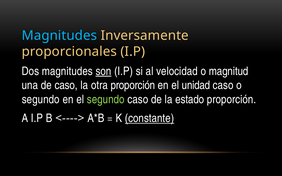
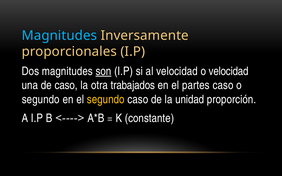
o magnitud: magnitud -> velocidad
otra proporción: proporción -> trabajados
unidad: unidad -> partes
segundo at (106, 99) colour: light green -> yellow
estado: estado -> unidad
constante underline: present -> none
